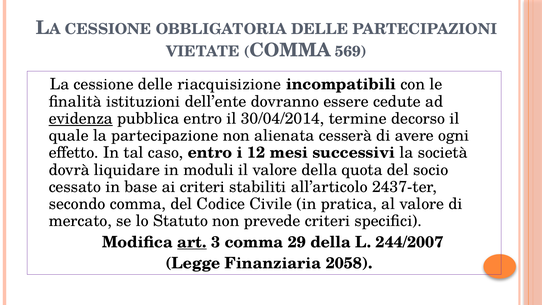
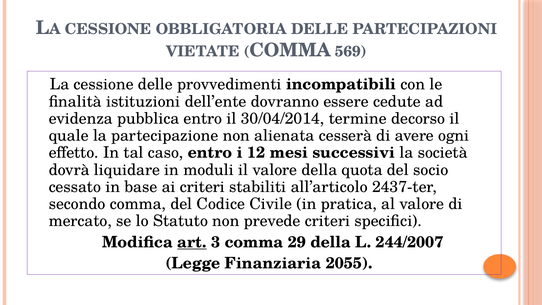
riacquisizione: riacquisizione -> provvedimenti
evidenza underline: present -> none
2058: 2058 -> 2055
